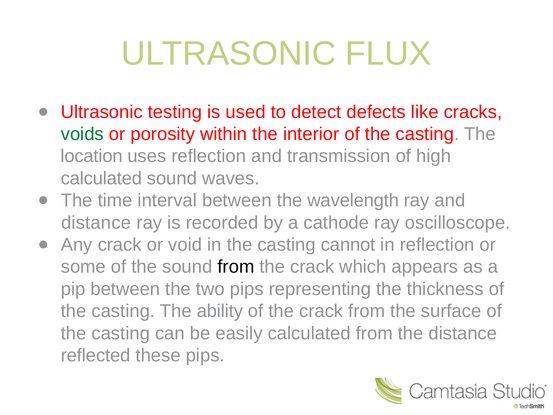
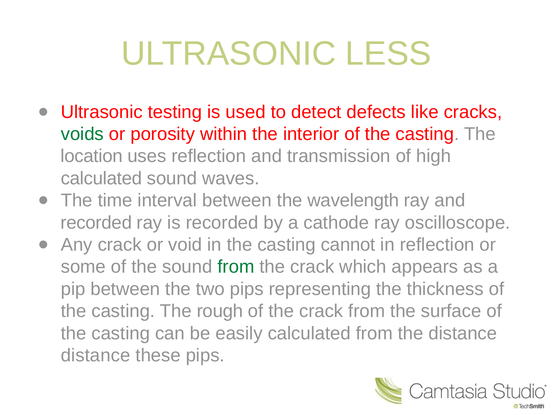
FLUX: FLUX -> LESS
distance at (96, 222): distance -> recorded
from at (236, 267) colour: black -> green
ability: ability -> rough
reflected at (96, 355): reflected -> distance
